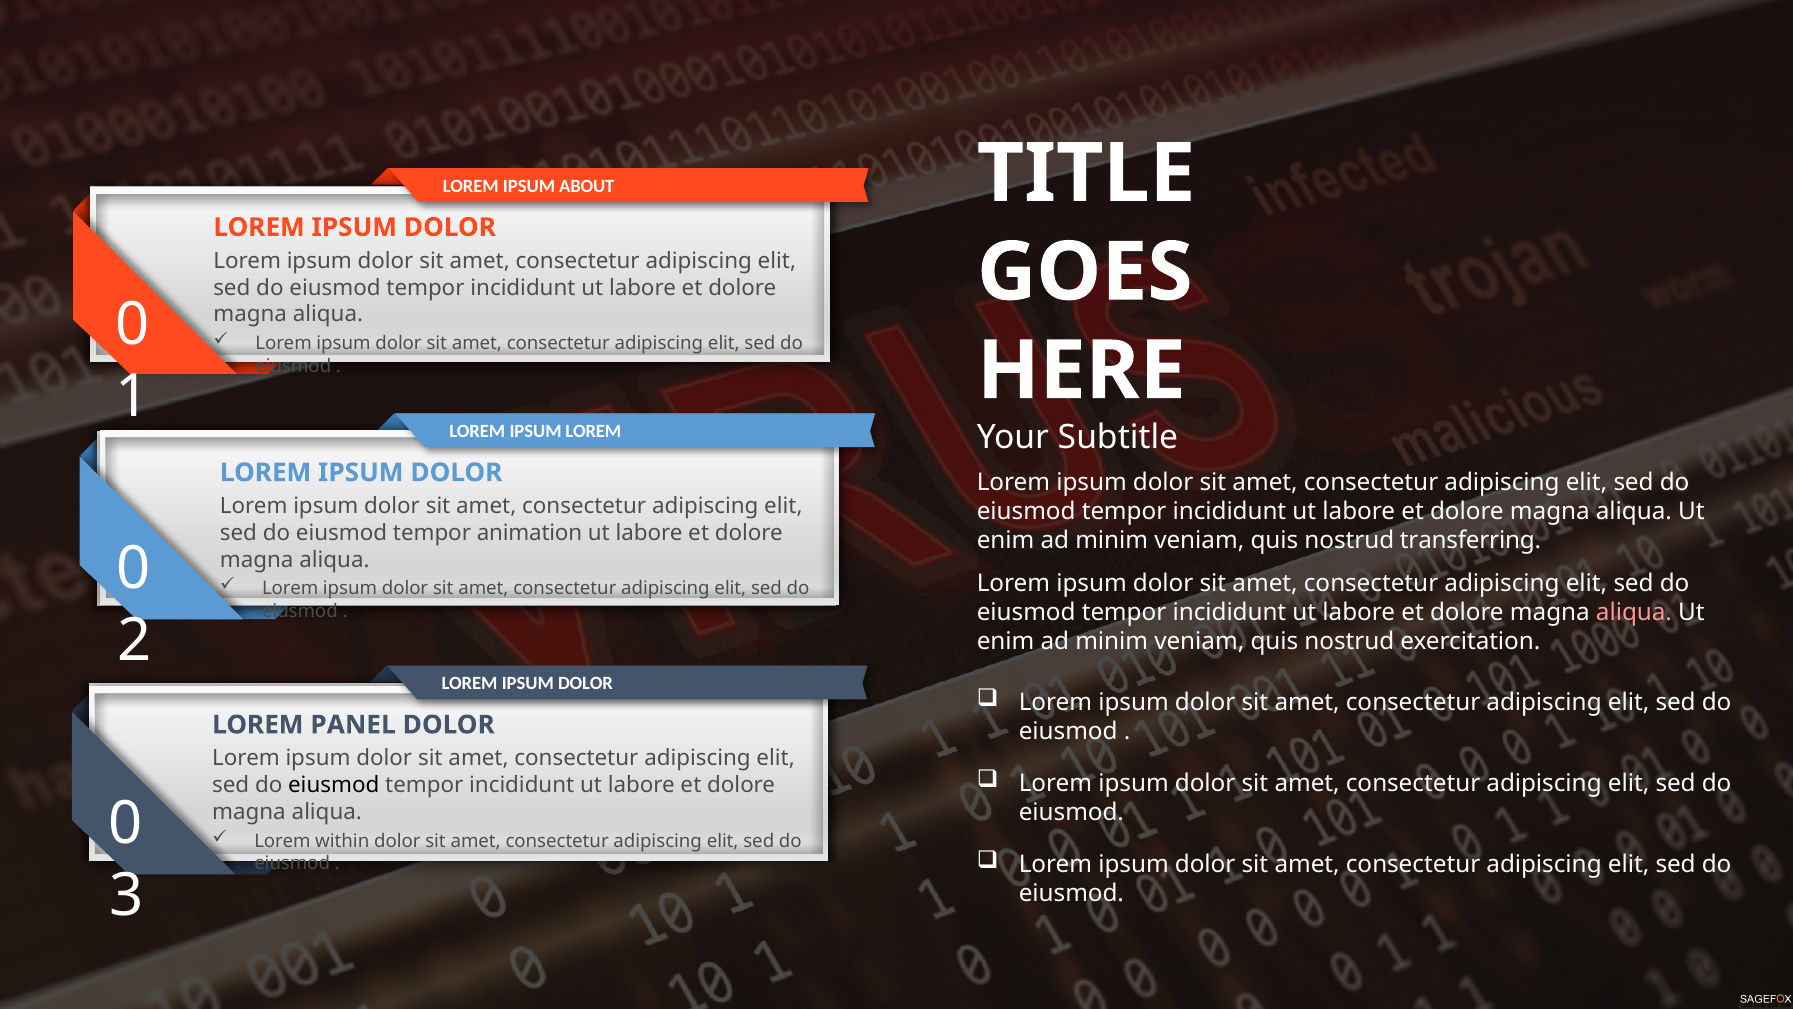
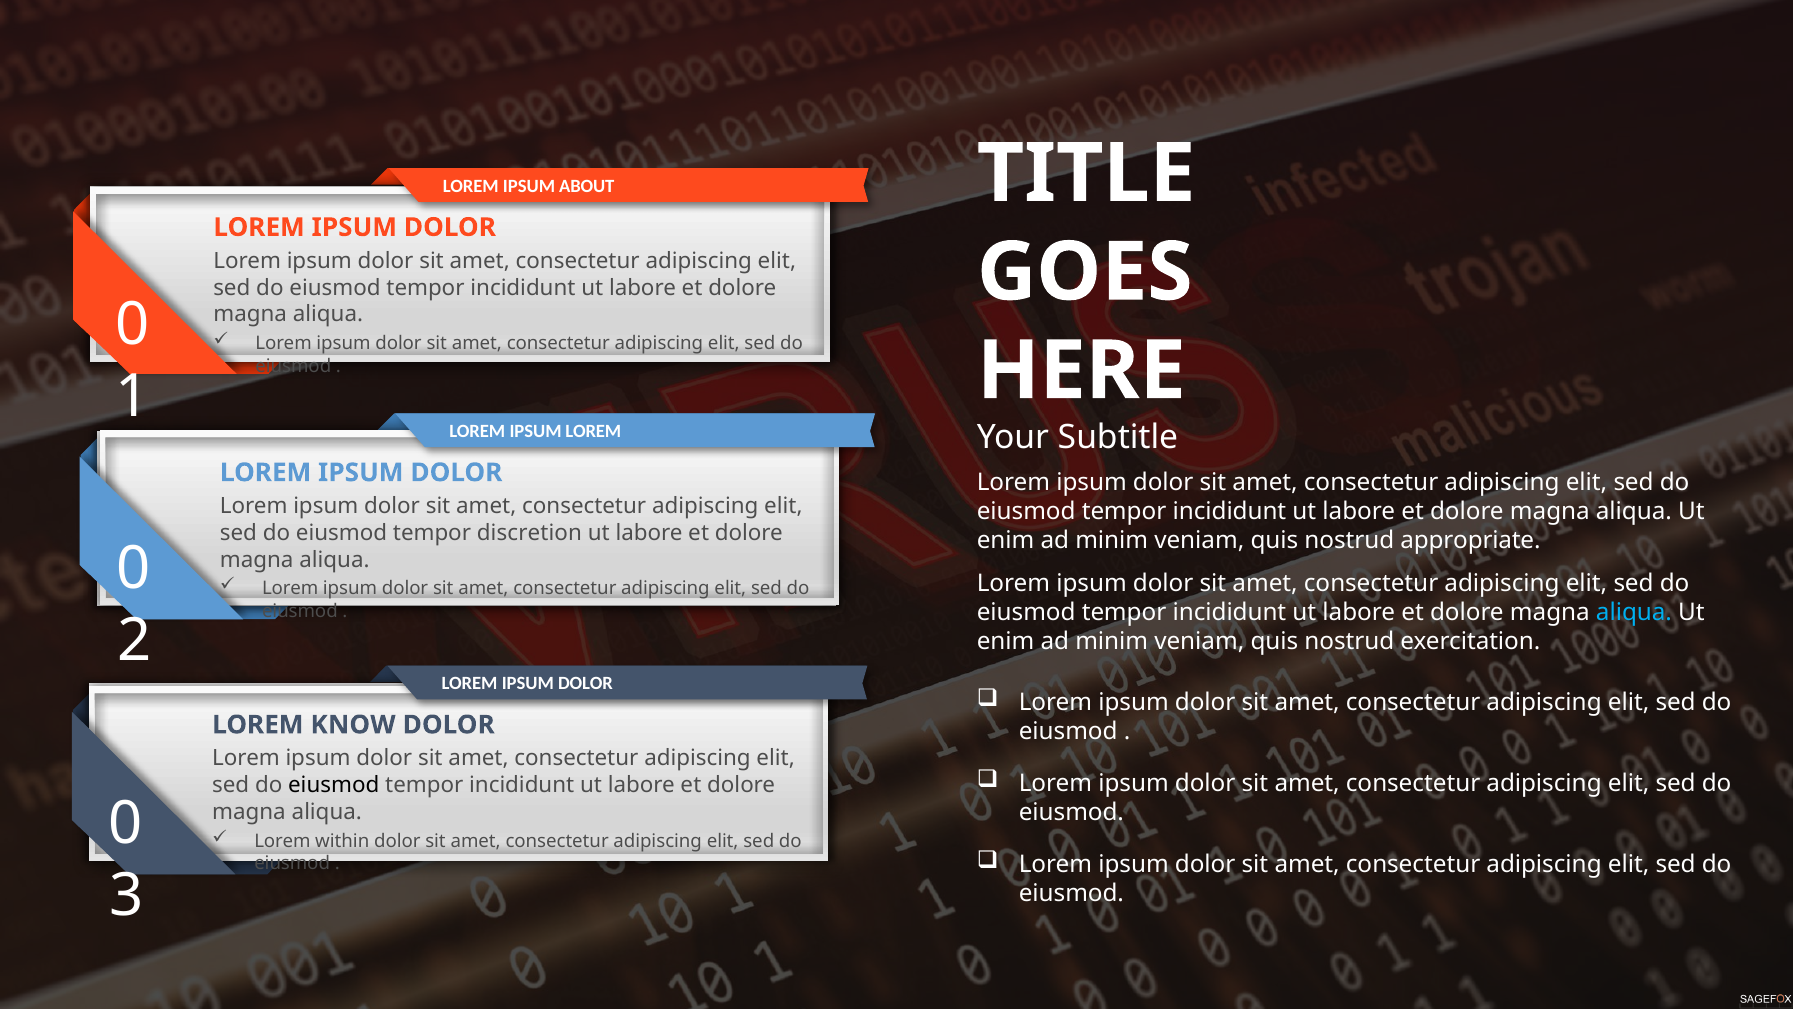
animation: animation -> discretion
transferring: transferring -> appropriate
aliqua at (1634, 612) colour: pink -> light blue
PANEL: PANEL -> KNOW
